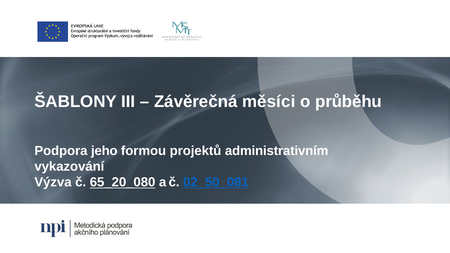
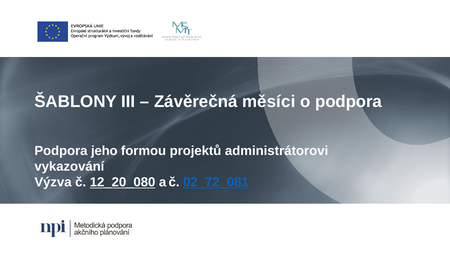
o průběhu: průběhu -> podpora
administrativním: administrativním -> administrátorovi
65_20_080: 65_20_080 -> 12_20_080
02_50_081: 02_50_081 -> 02_72_081
